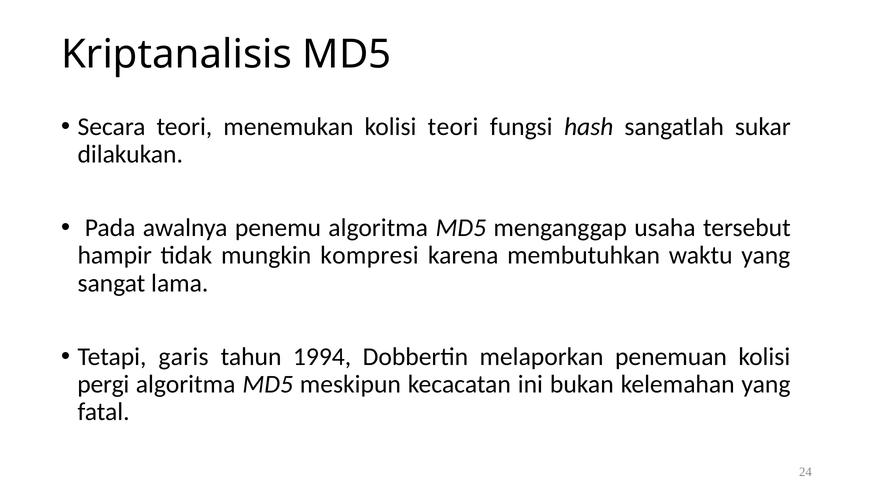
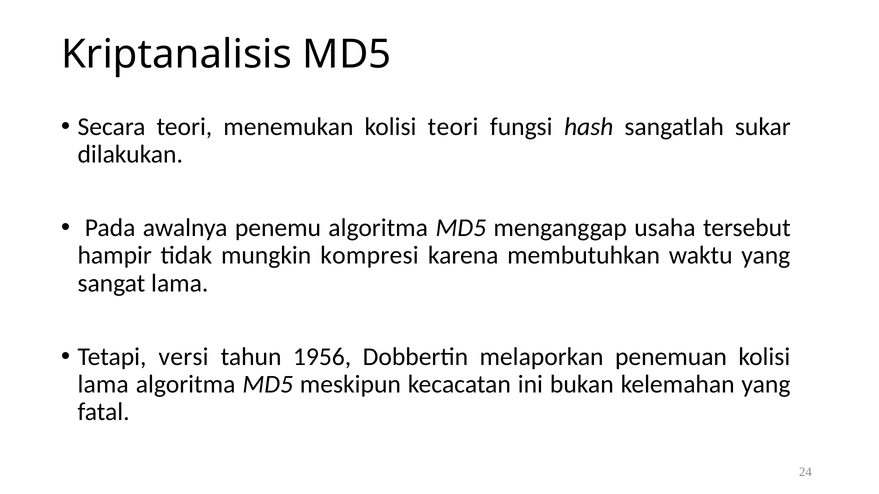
garis: garis -> versi
1994: 1994 -> 1956
pergi at (103, 385): pergi -> lama
